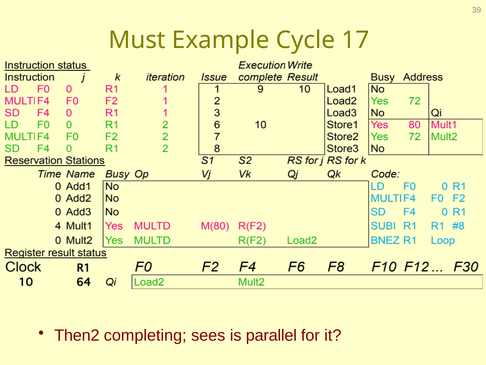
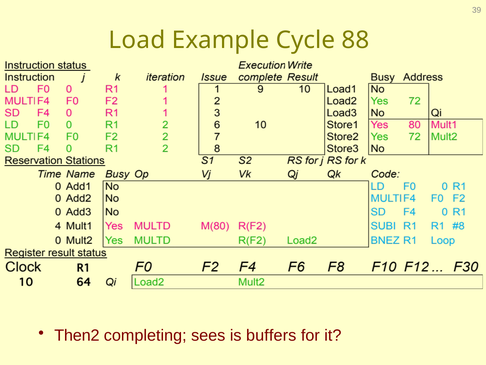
Must: Must -> Load
17: 17 -> 88
parallel: parallel -> buffers
